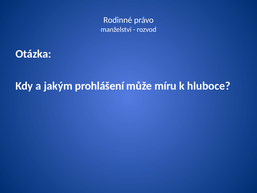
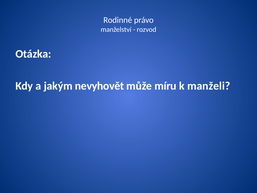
prohlášení: prohlášení -> nevyhovět
hluboce: hluboce -> manželi
